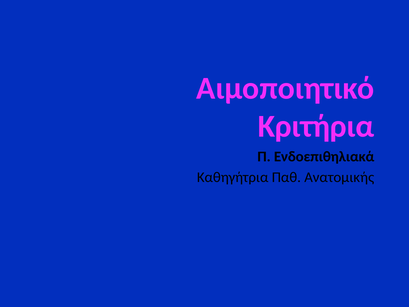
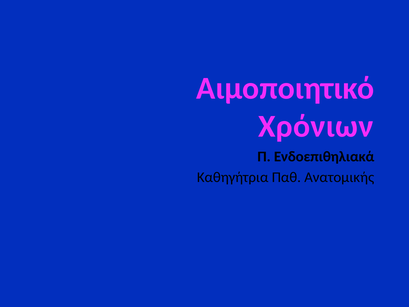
Κριτήρια: Κριτήρια -> Χρόνιων
